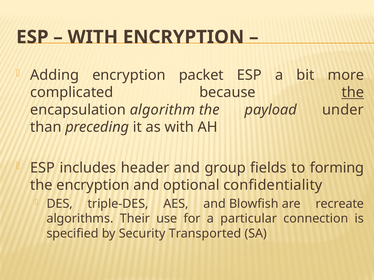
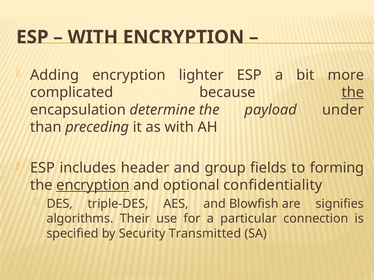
packet: packet -> lighter
algorithm: algorithm -> determine
encryption at (93, 185) underline: none -> present
recreate: recreate -> signifies
Transported: Transported -> Transmitted
